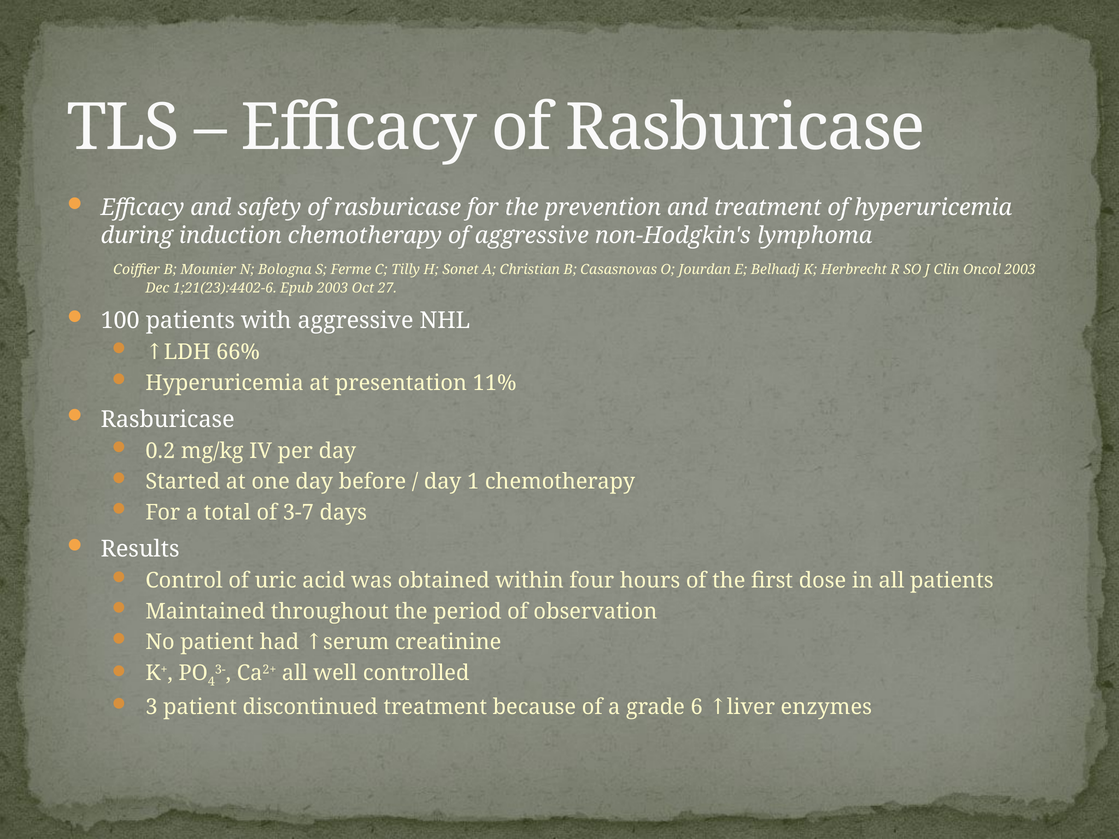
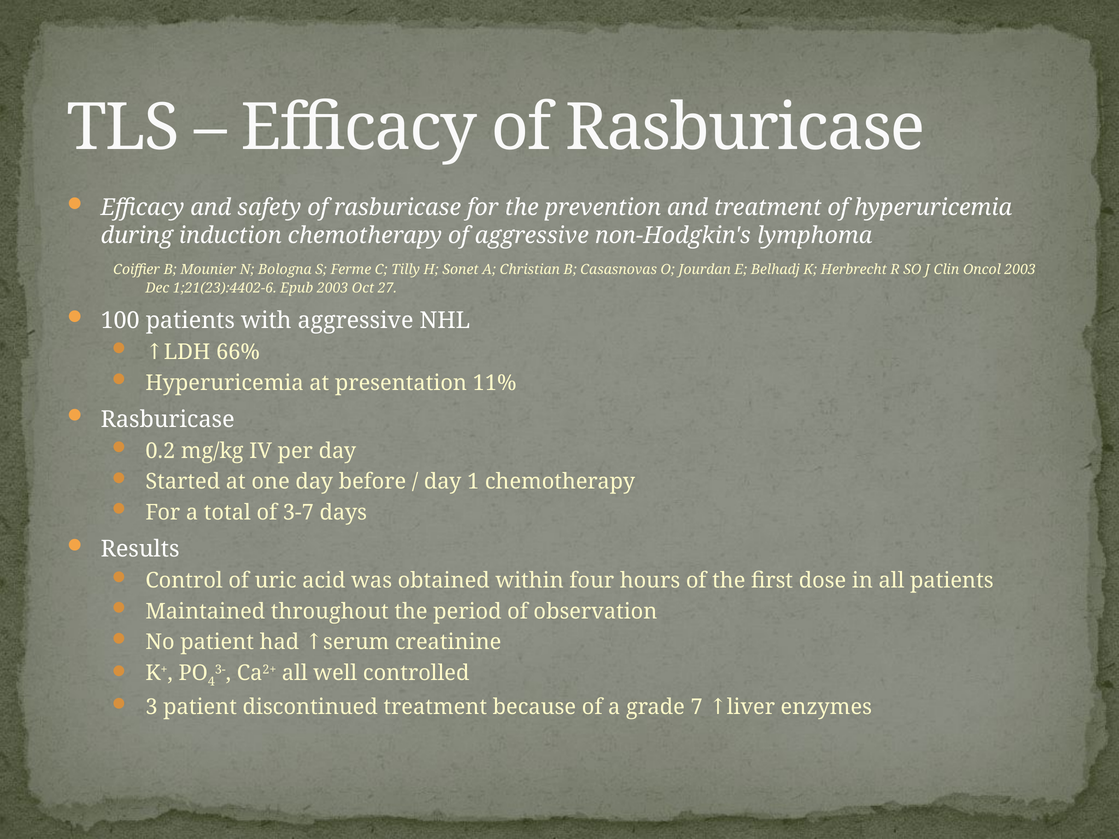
6: 6 -> 7
